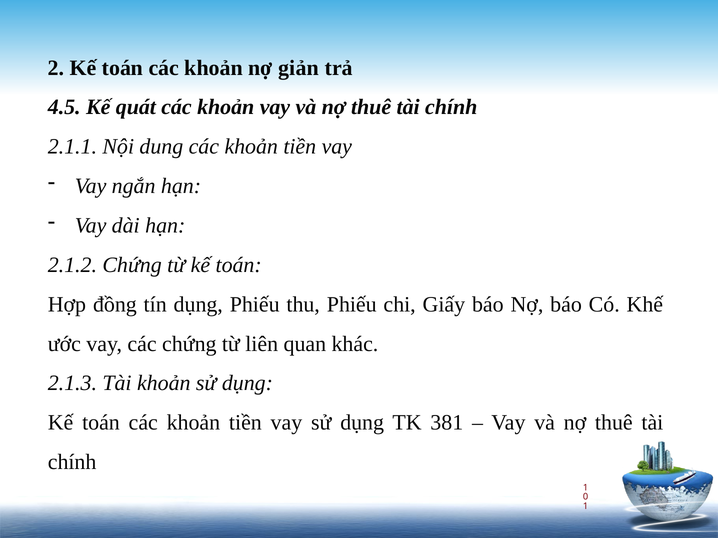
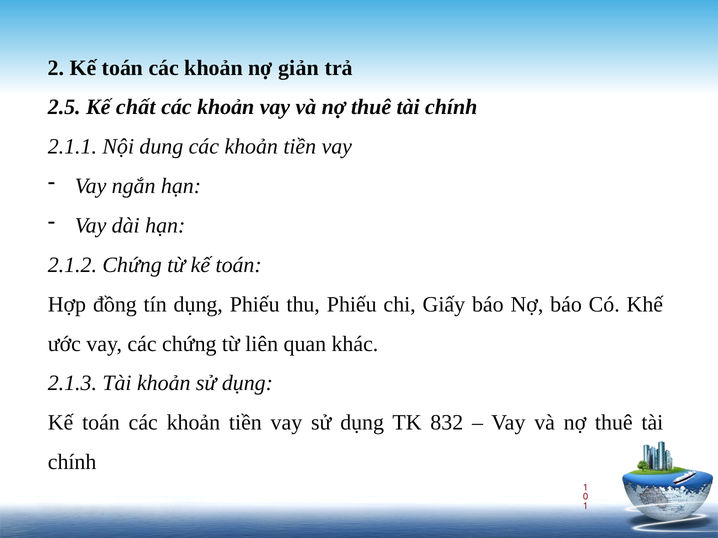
4.5: 4.5 -> 2.5
quát: quát -> chất
381: 381 -> 832
